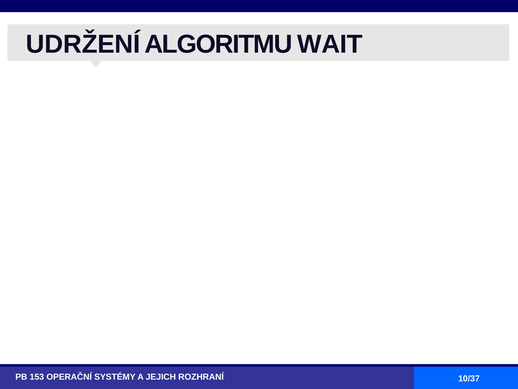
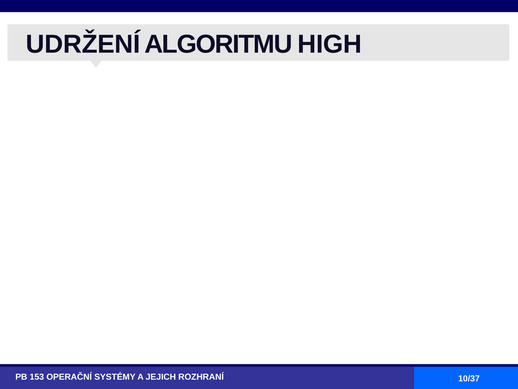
WAIT: WAIT -> HIGH
